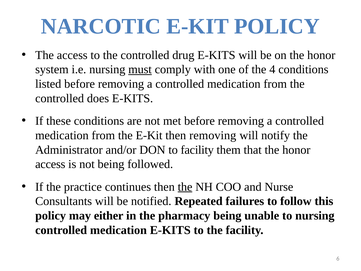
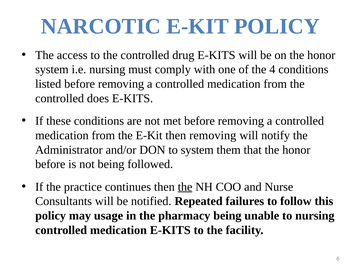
must underline: present -> none
to facility: facility -> system
access at (50, 164): access -> before
either: either -> usage
